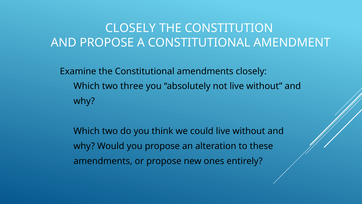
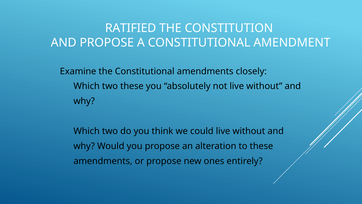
CLOSELY at (130, 28): CLOSELY -> RATIFIED
two three: three -> these
